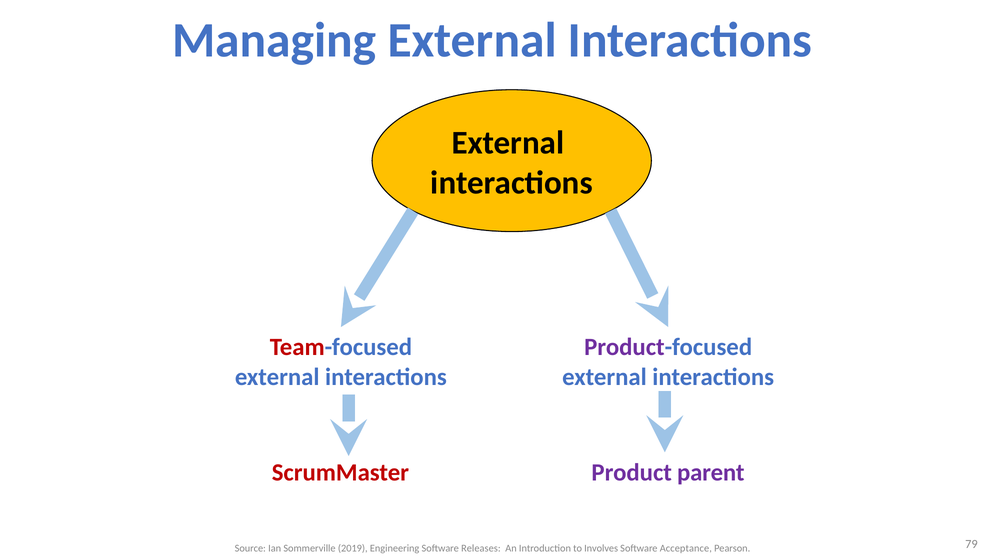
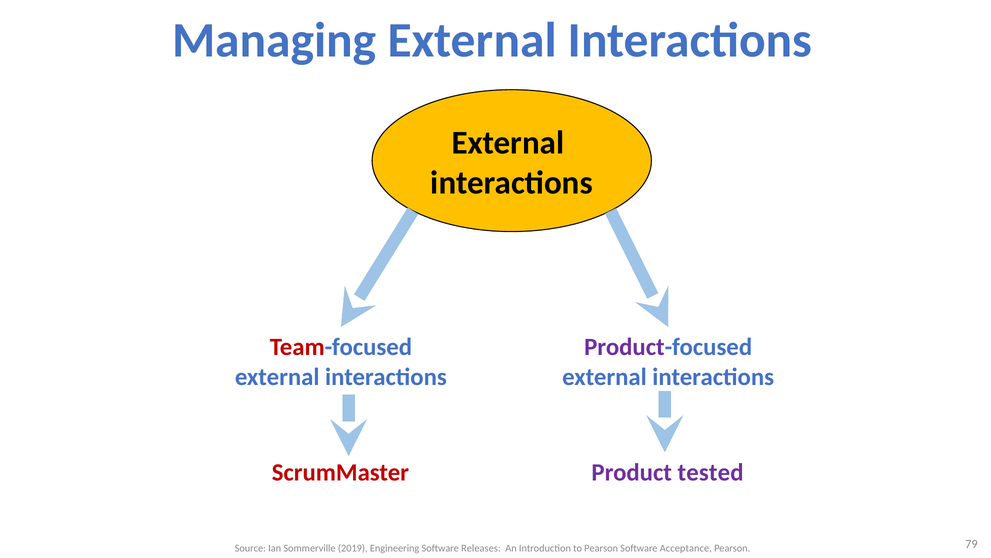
parent: parent -> tested
to Involves: Involves -> Pearson
